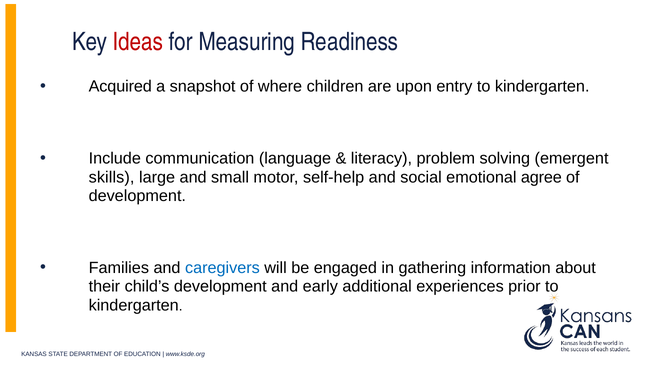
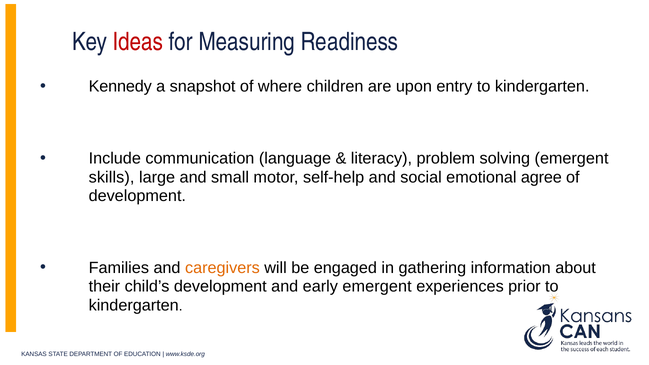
Acquired: Acquired -> Kennedy
caregivers colour: blue -> orange
early additional: additional -> emergent
